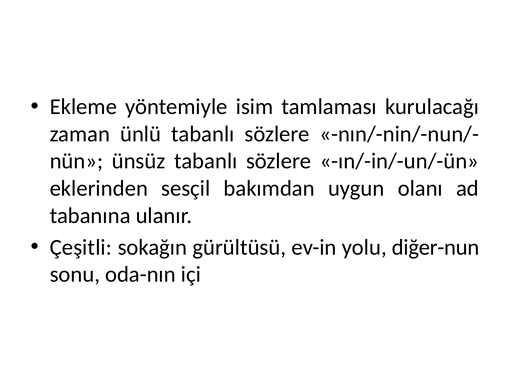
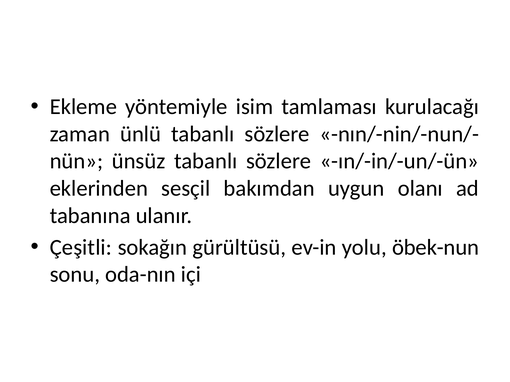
diğer-nun: diğer-nun -> öbek-nun
